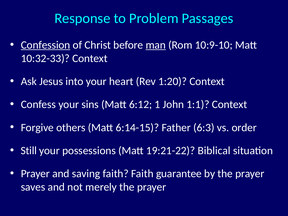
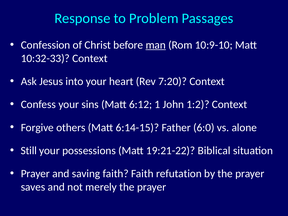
Confession underline: present -> none
1:20: 1:20 -> 7:20
1:1: 1:1 -> 1:2
6:3: 6:3 -> 6:0
order: order -> alone
guarantee: guarantee -> refutation
